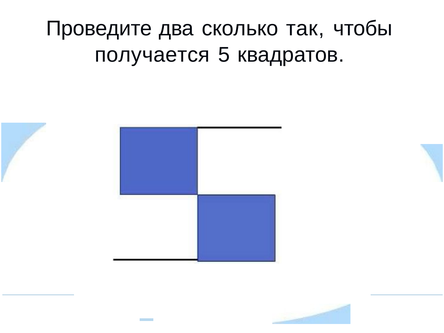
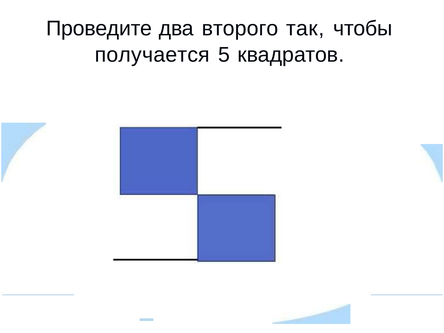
сколько: сколько -> второго
